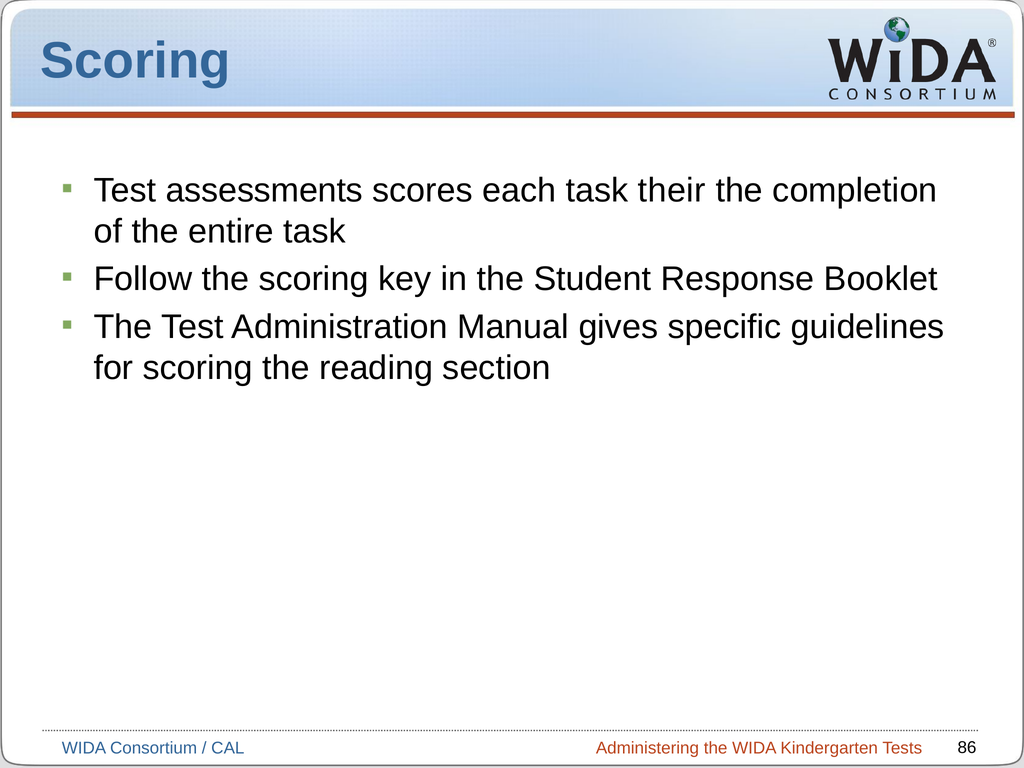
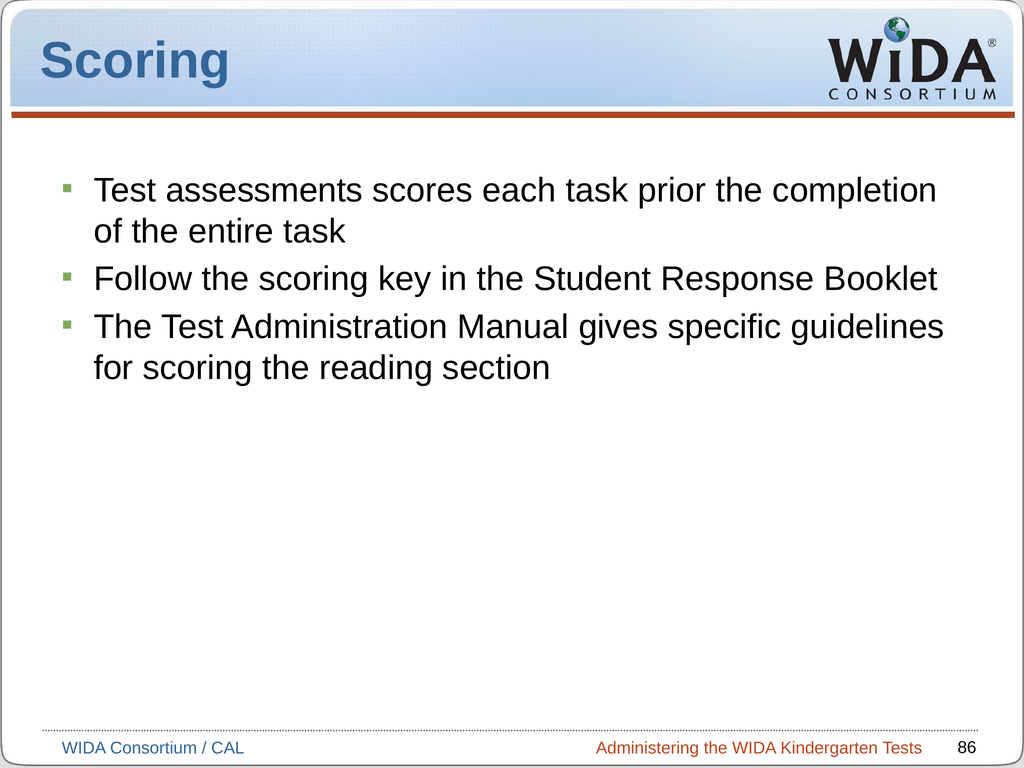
their: their -> prior
